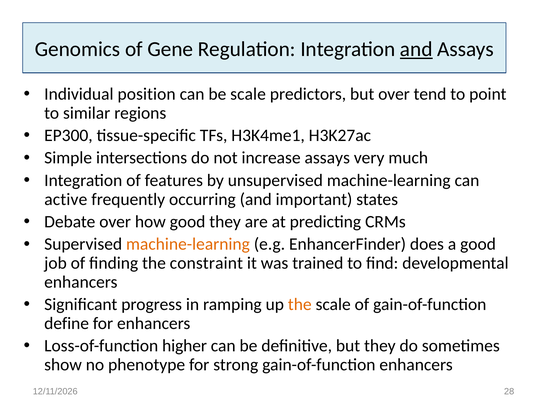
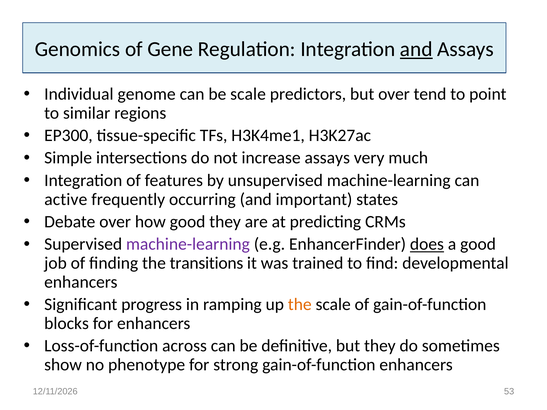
position: position -> genome
machine-learning at (188, 244) colour: orange -> purple
does underline: none -> present
constraint: constraint -> transitions
define: define -> blocks
higher: higher -> across
28: 28 -> 53
